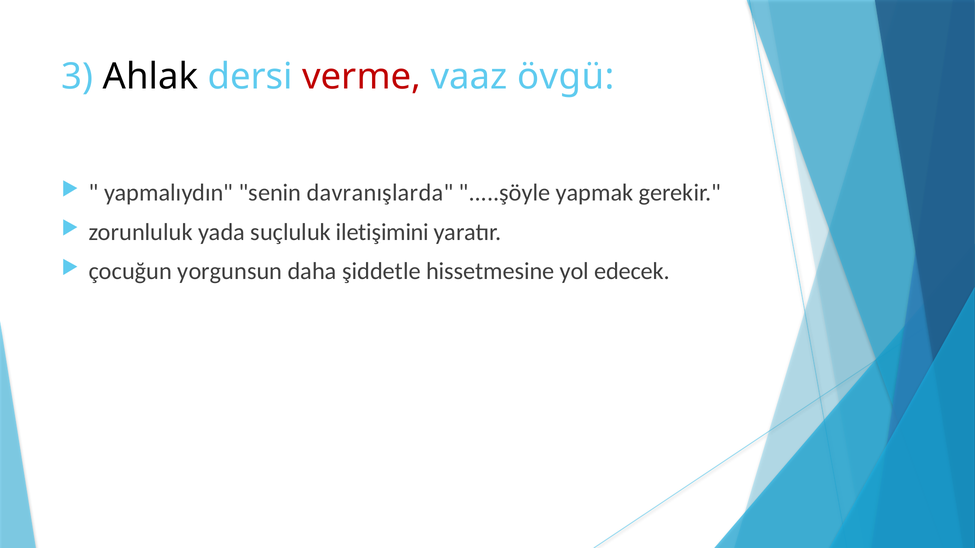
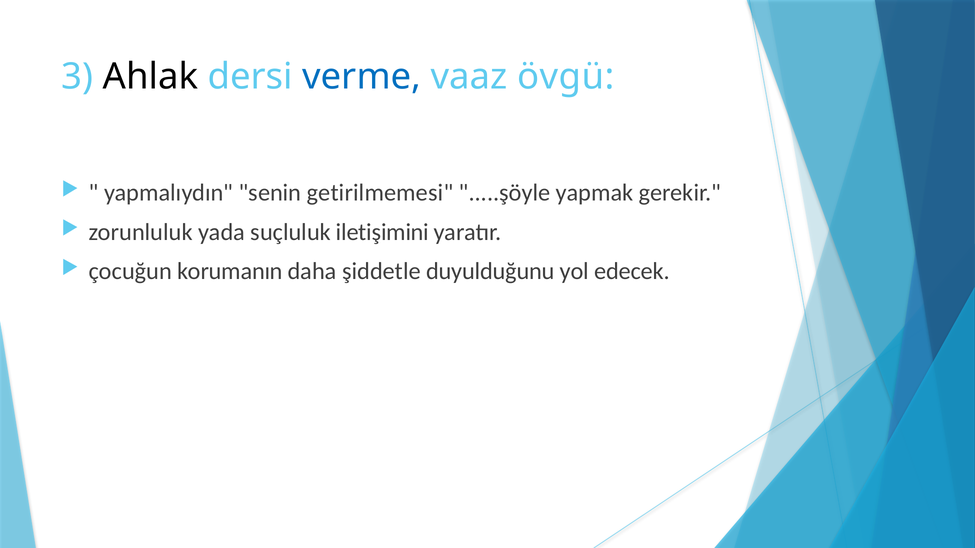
verme colour: red -> blue
davranışlarda: davranışlarda -> getirilmemesi
yorgunsun: yorgunsun -> korumanın
hissetmesine: hissetmesine -> duyulduğunu
